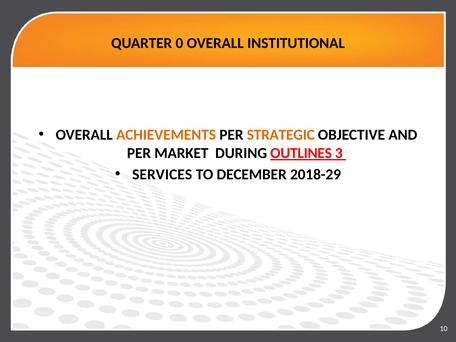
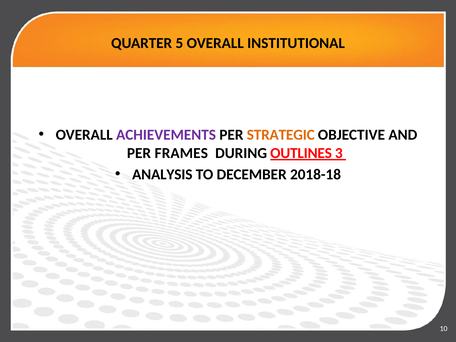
0: 0 -> 5
ACHIEVEMENTS colour: orange -> purple
MARKET: MARKET -> FRAMES
SERVICES: SERVICES -> ANALYSIS
2018-29: 2018-29 -> 2018-18
